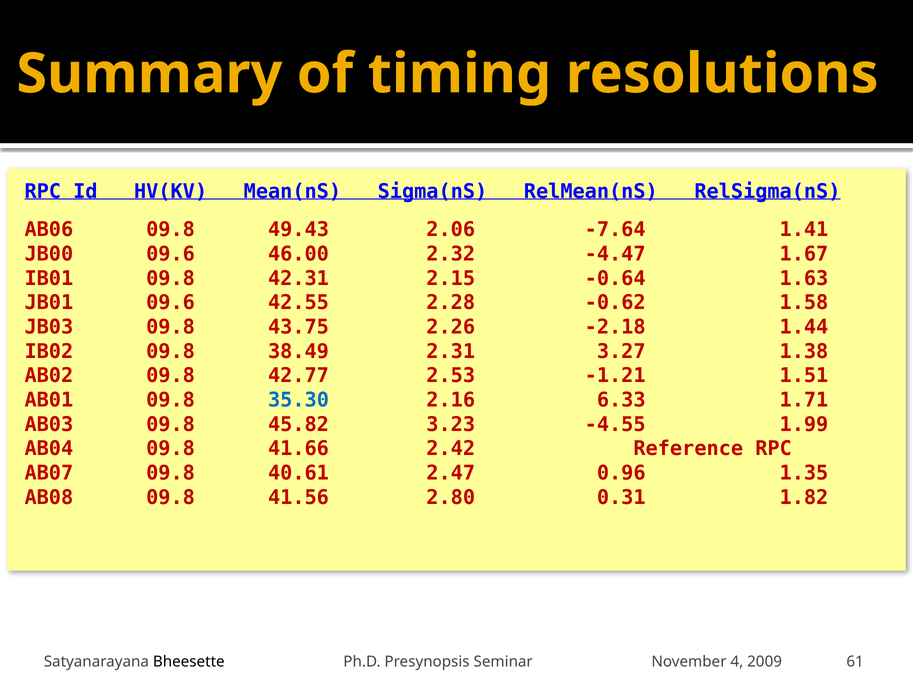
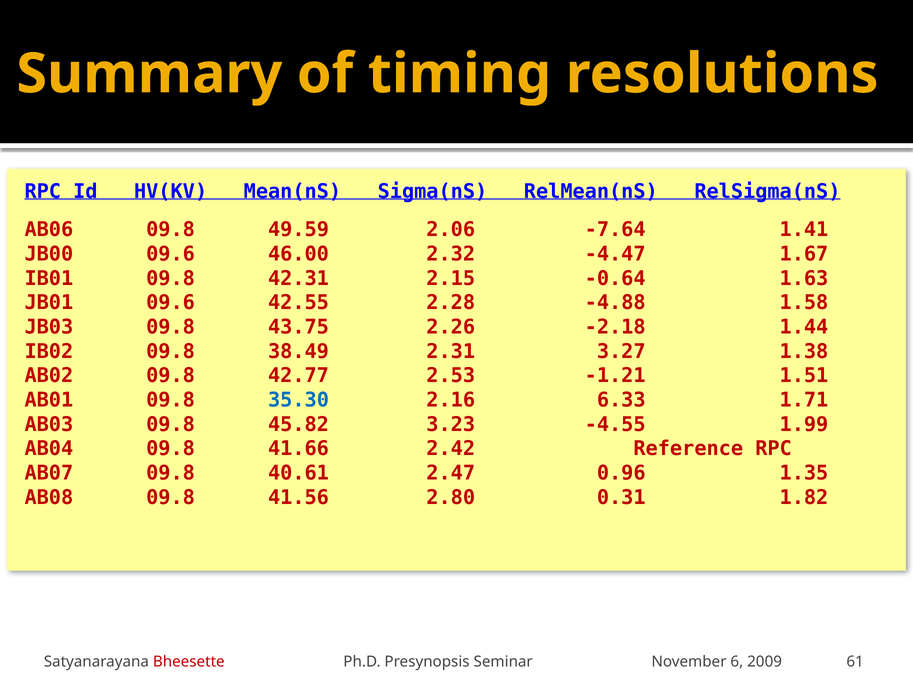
49.43: 49.43 -> 49.59
-0.62: -0.62 -> -4.88
Bheesette colour: black -> red
4: 4 -> 6
